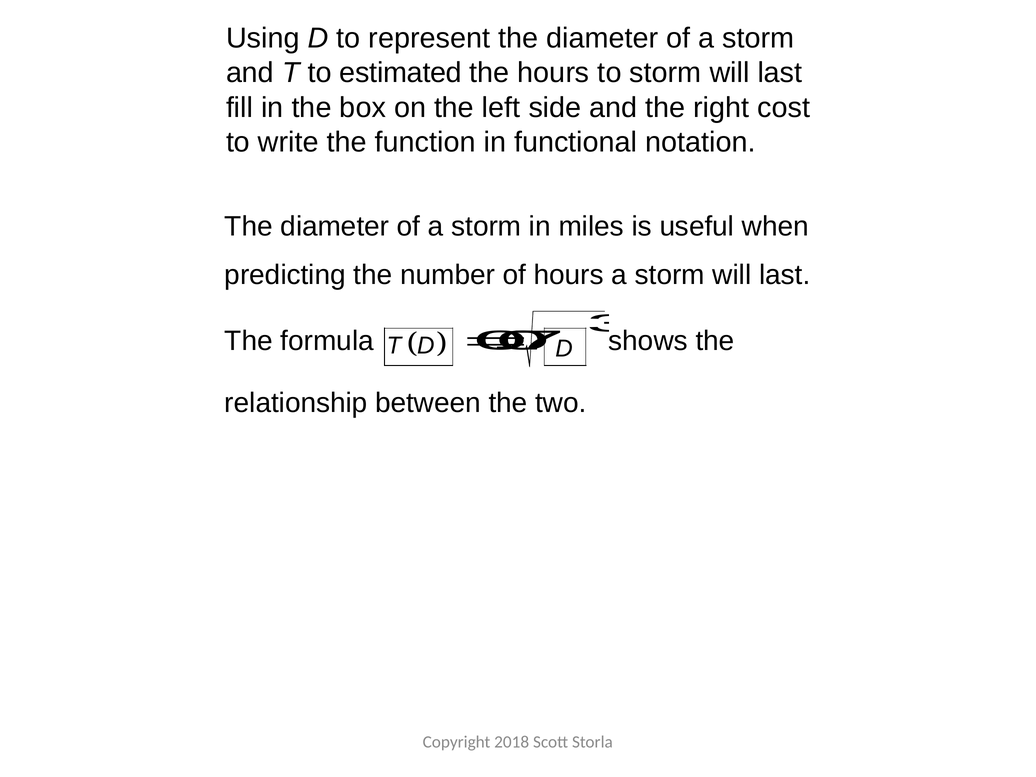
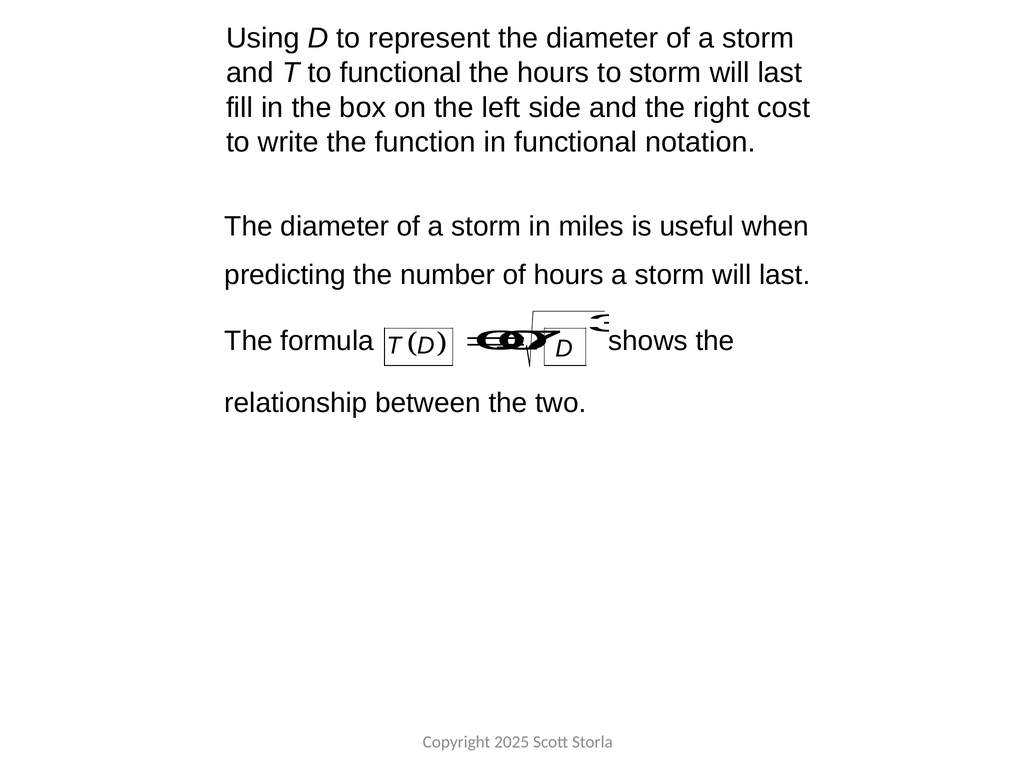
to estimated: estimated -> functional
2018: 2018 -> 2025
